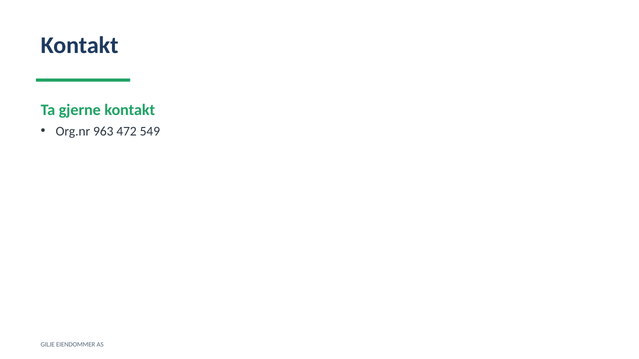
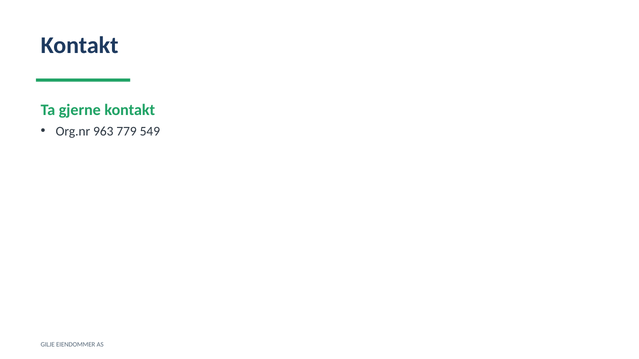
472: 472 -> 779
